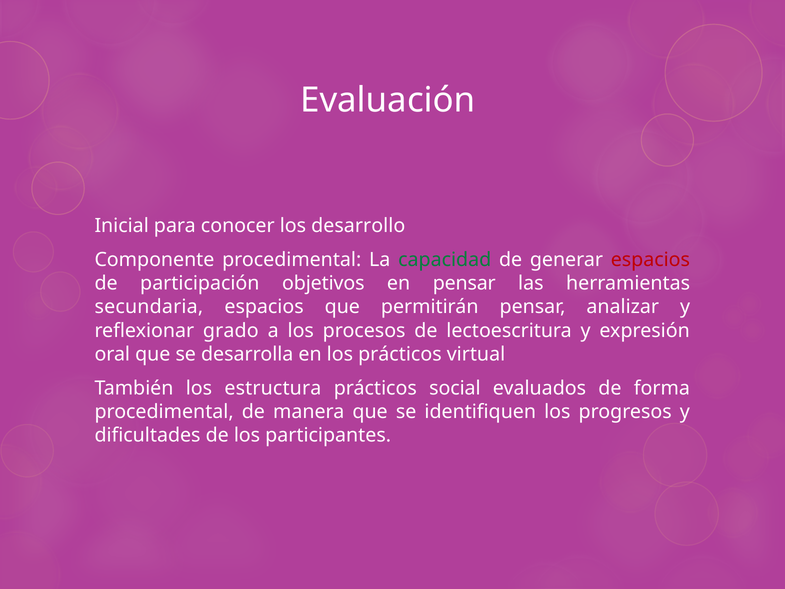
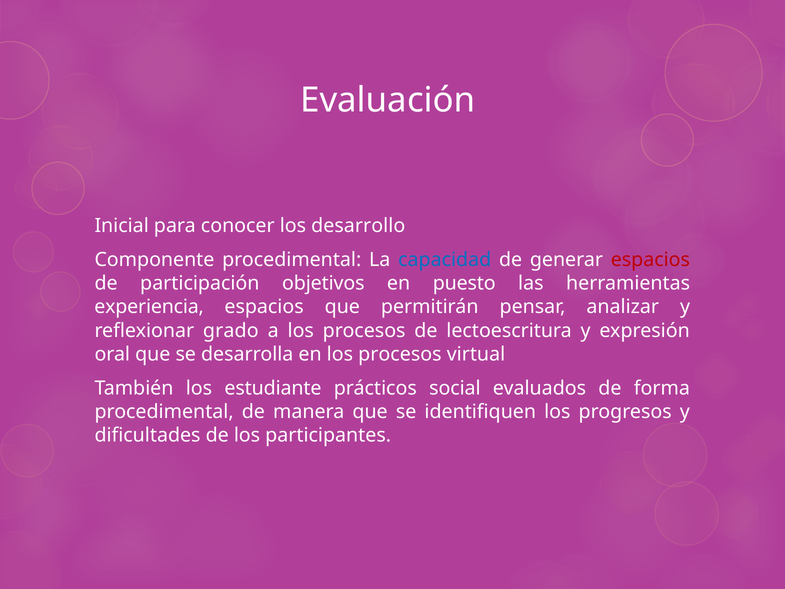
capacidad colour: green -> blue
en pensar: pensar -> puesto
secundaria: secundaria -> experiencia
en los prácticos: prácticos -> procesos
estructura: estructura -> estudiante
